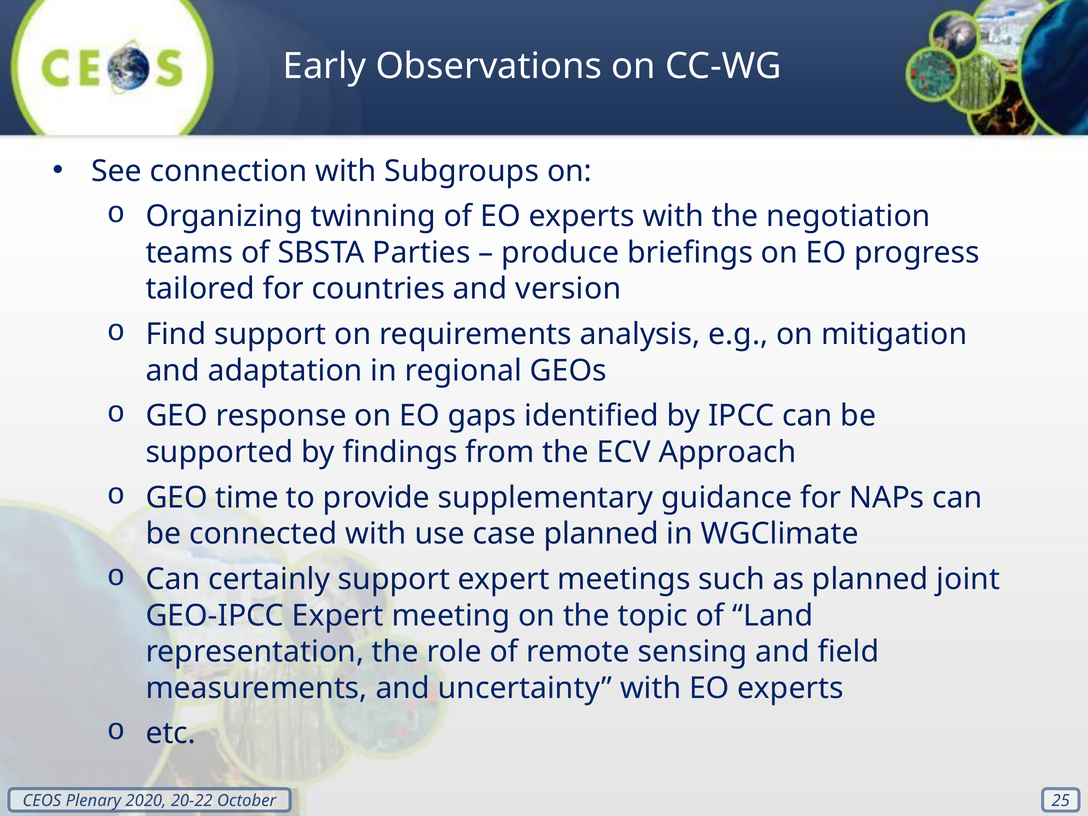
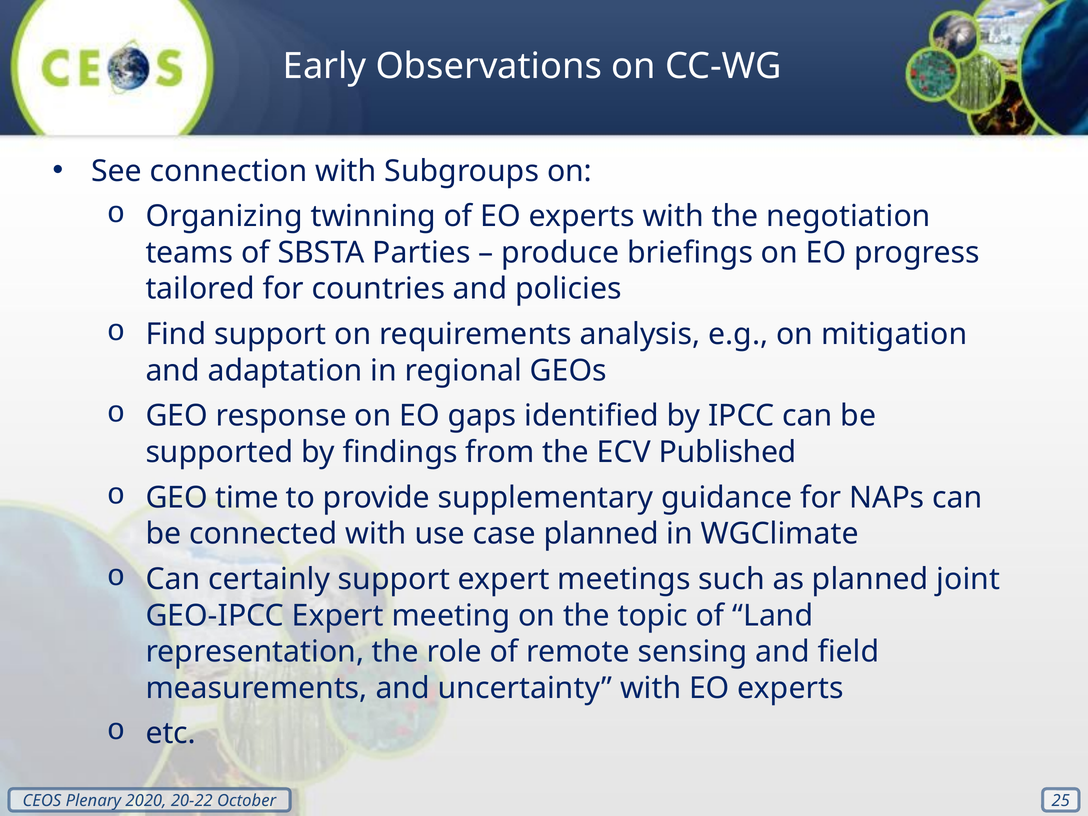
version: version -> policies
Approach: Approach -> Published
